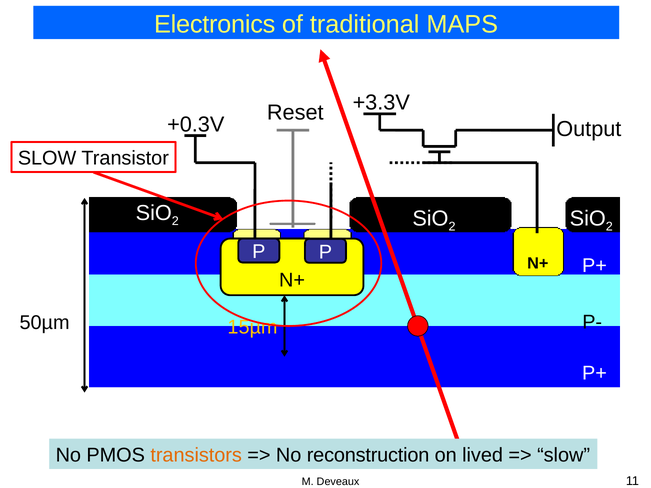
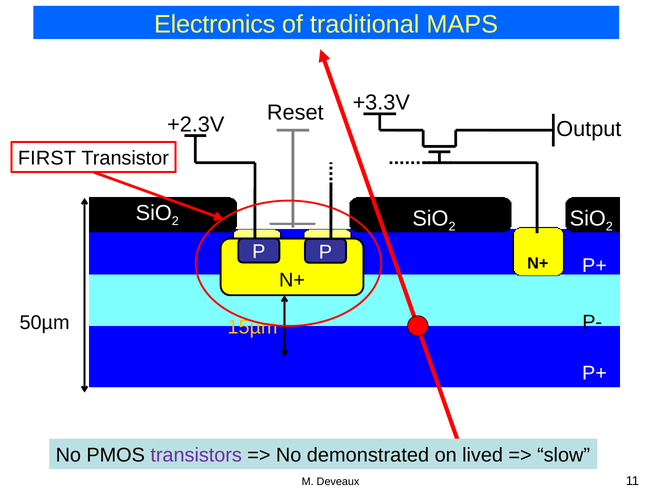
+0.3V: +0.3V -> +2.3V
SLOW at (47, 159): SLOW -> FIRST
transistors colour: orange -> purple
reconstruction: reconstruction -> demonstrated
